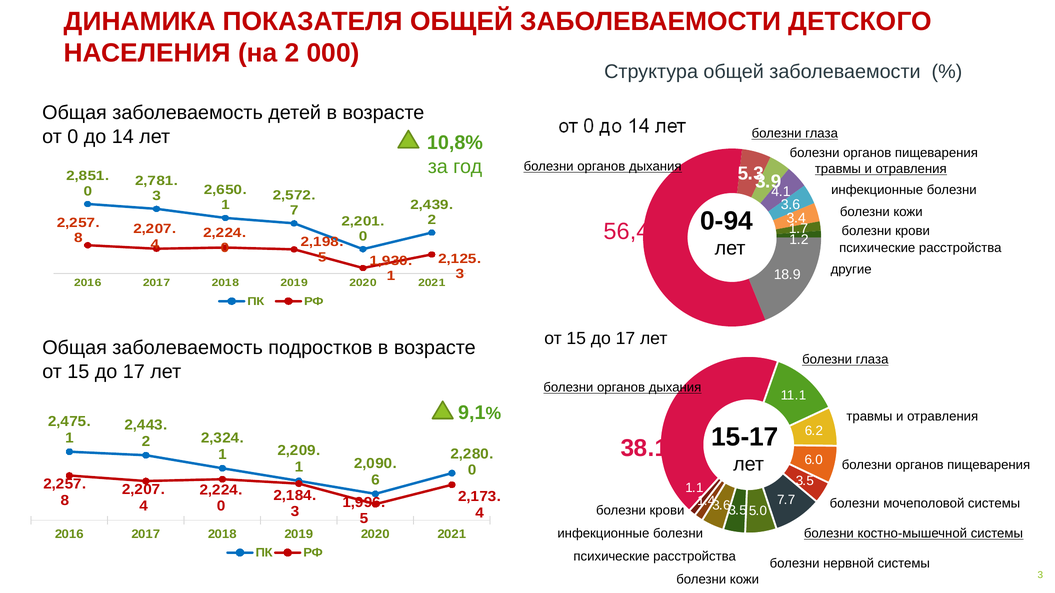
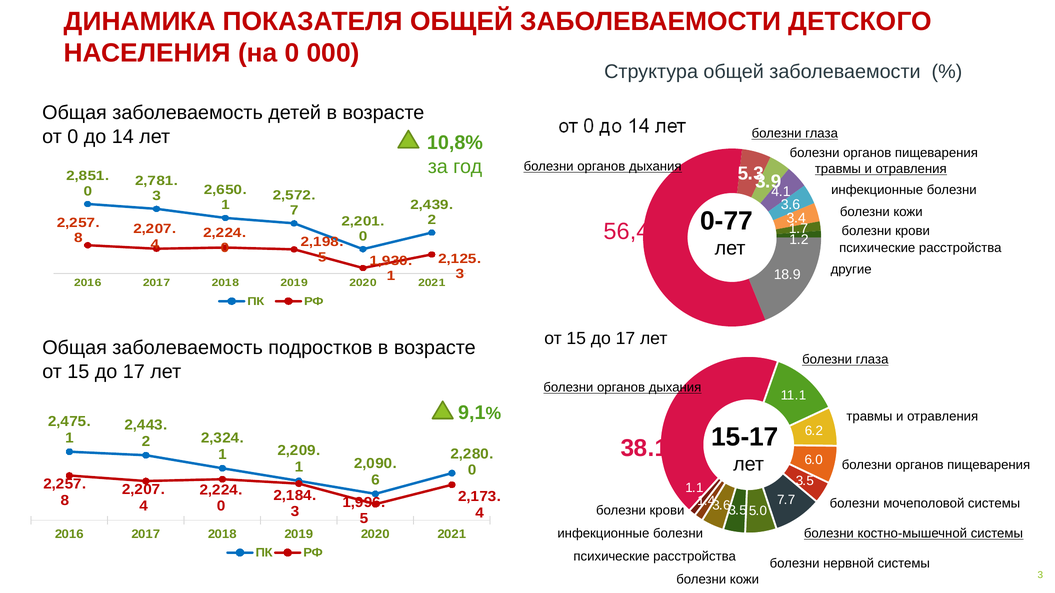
на 2: 2 -> 0
0-94: 0-94 -> 0-77
